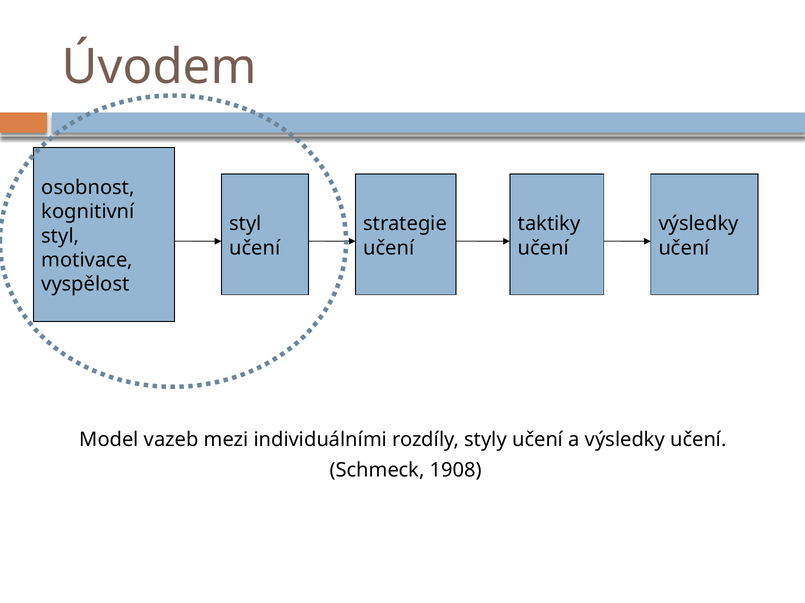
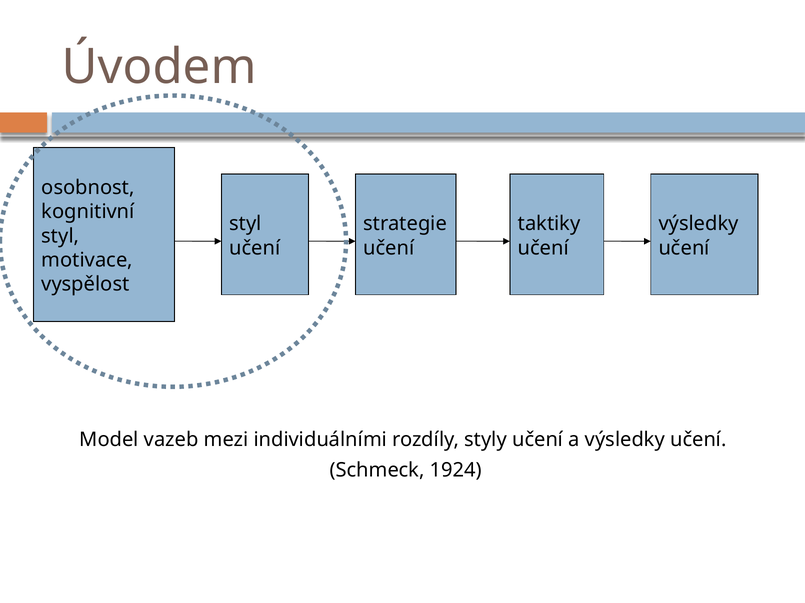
1908: 1908 -> 1924
